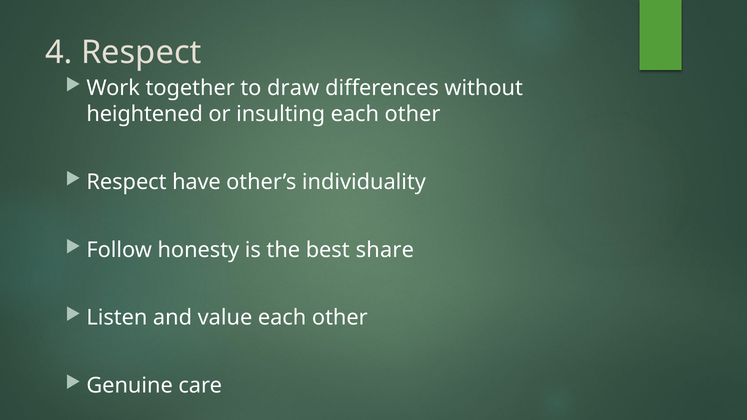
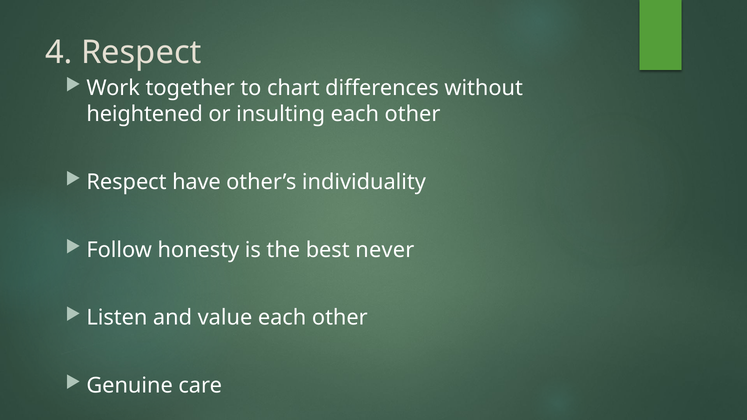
draw: draw -> chart
share: share -> never
